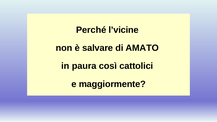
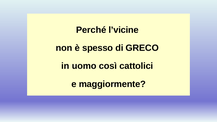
salvare: salvare -> spesso
AMATO: AMATO -> GRECO
paura: paura -> uomo
